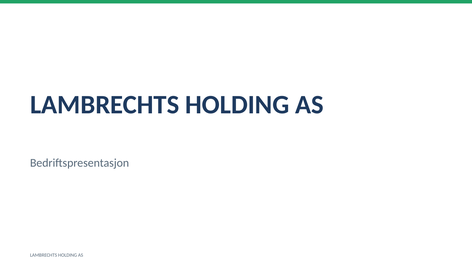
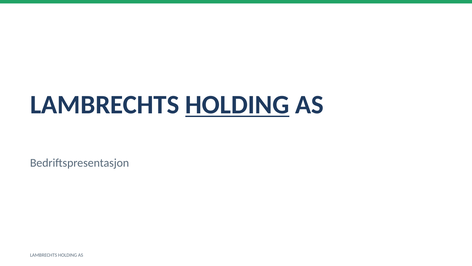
HOLDING at (237, 105) underline: none -> present
